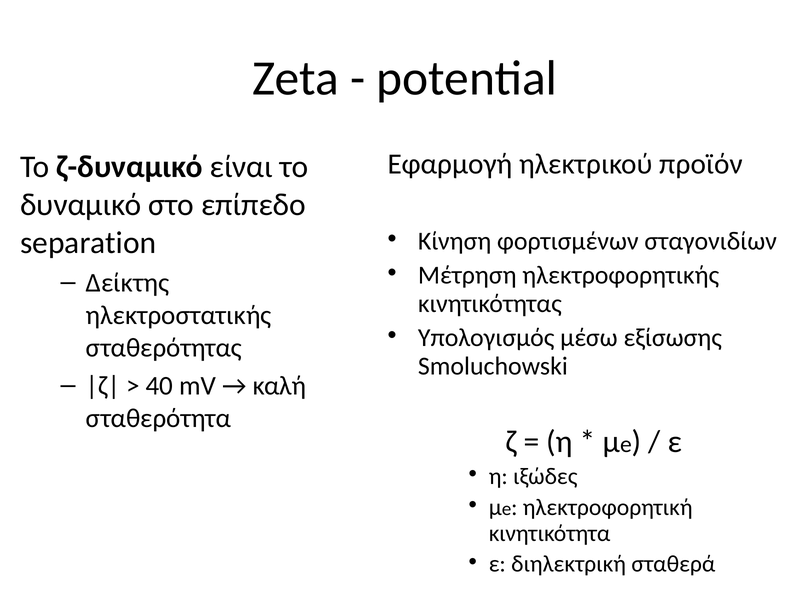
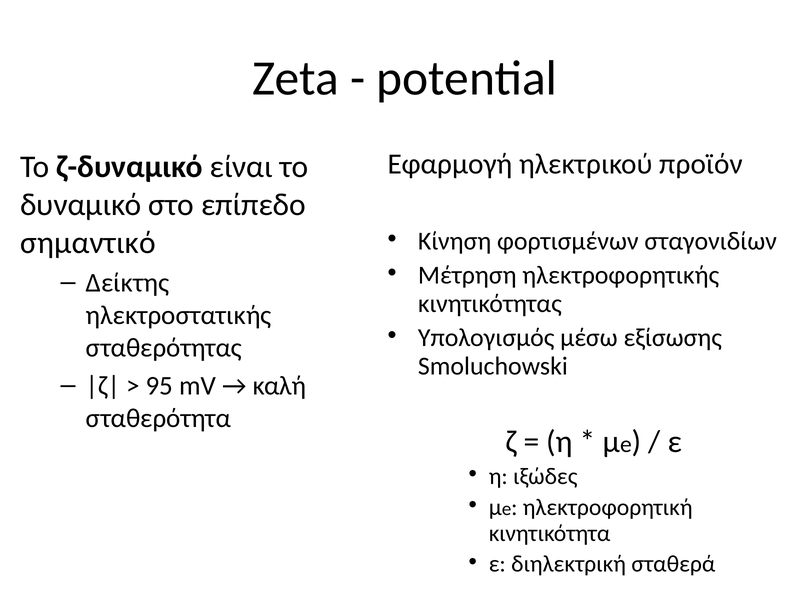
separation: separation -> σημαντικό
40: 40 -> 95
